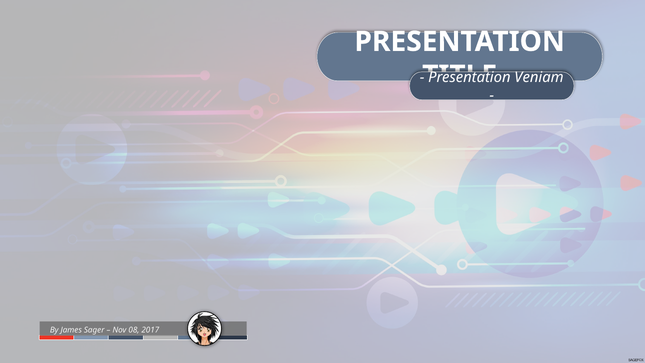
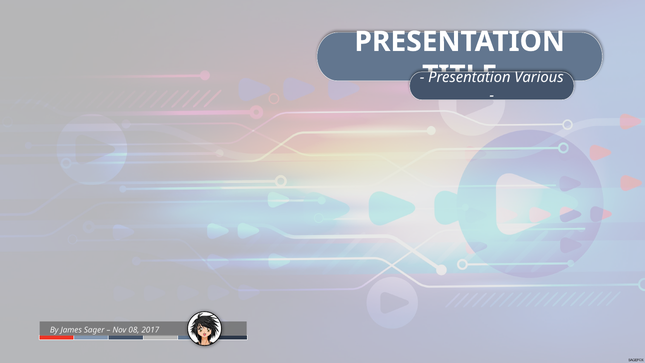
Veniam: Veniam -> Various
